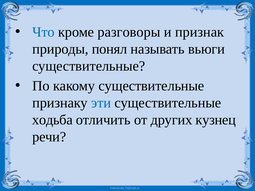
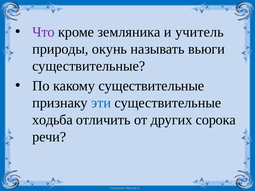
Что colour: blue -> purple
разговоры: разговоры -> земляника
признак: признак -> учитель
понял: понял -> окунь
кузнец: кузнец -> сорока
